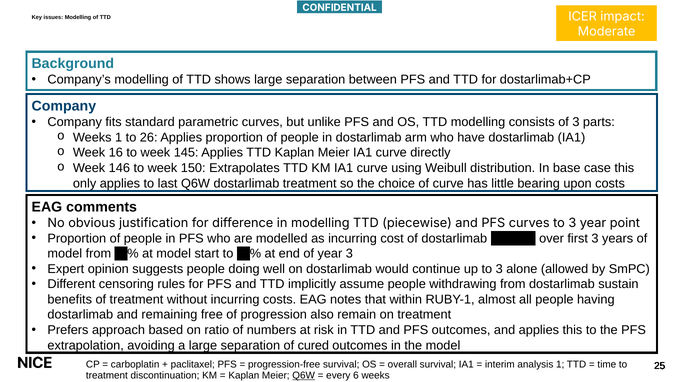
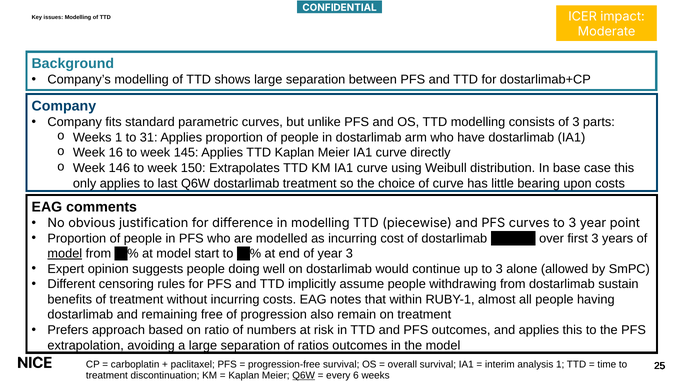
26: 26 -> 31
model at (65, 254) underline: none -> present
cured: cured -> ratios
